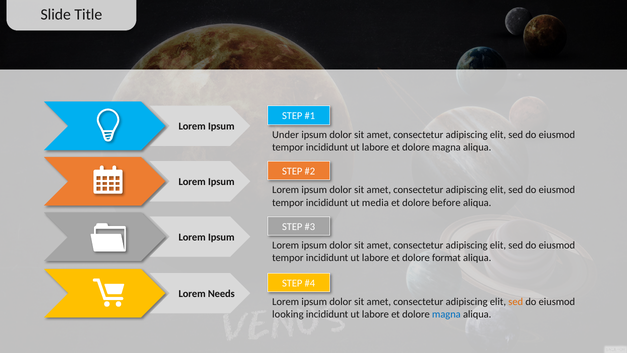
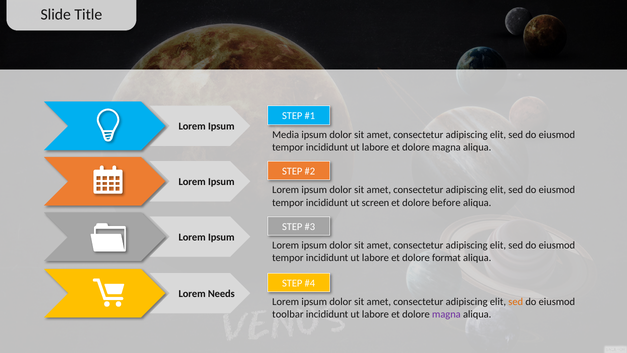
Under: Under -> Media
media: media -> screen
looking: looking -> toolbar
magna at (446, 314) colour: blue -> purple
